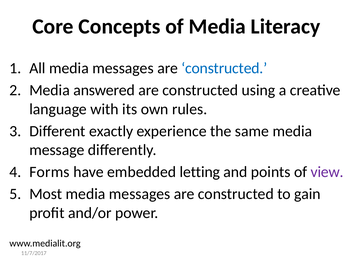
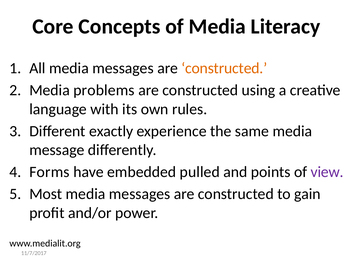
constructed at (224, 68) colour: blue -> orange
answered: answered -> problems
letting: letting -> pulled
